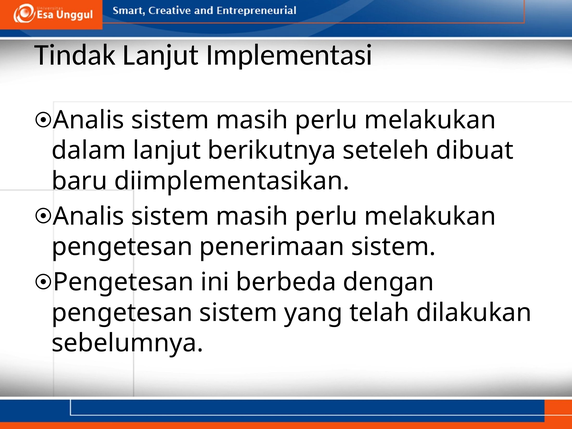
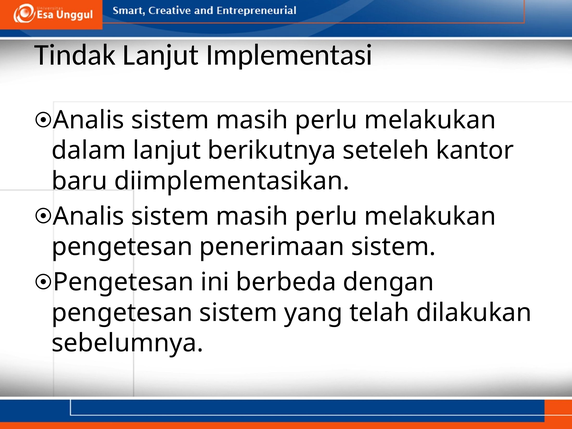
dibuat: dibuat -> kantor
